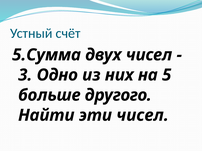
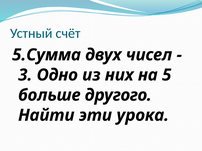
эти чисел: чисел -> урока
